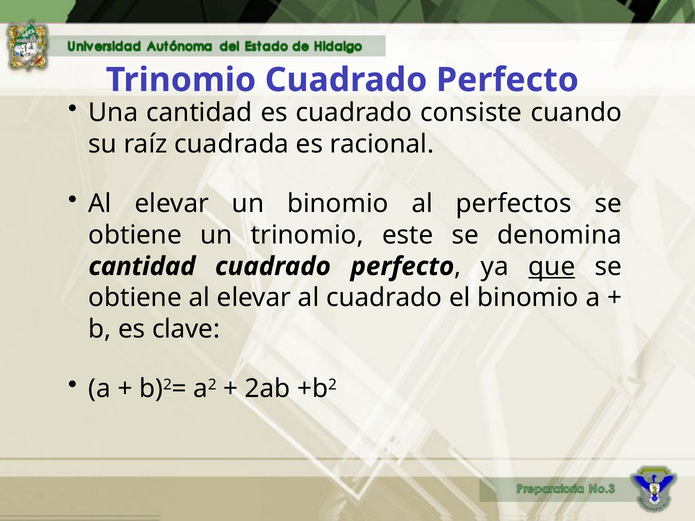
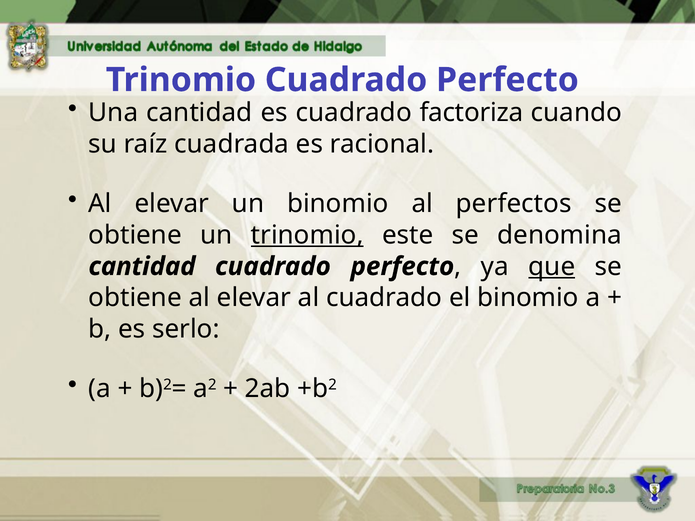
consiste: consiste -> factoriza
trinomio at (307, 235) underline: none -> present
clave: clave -> serlo
